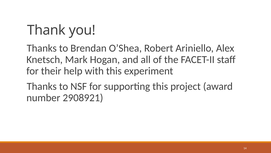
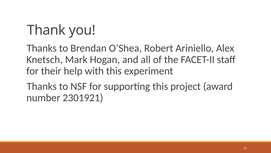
2908921: 2908921 -> 2301921
